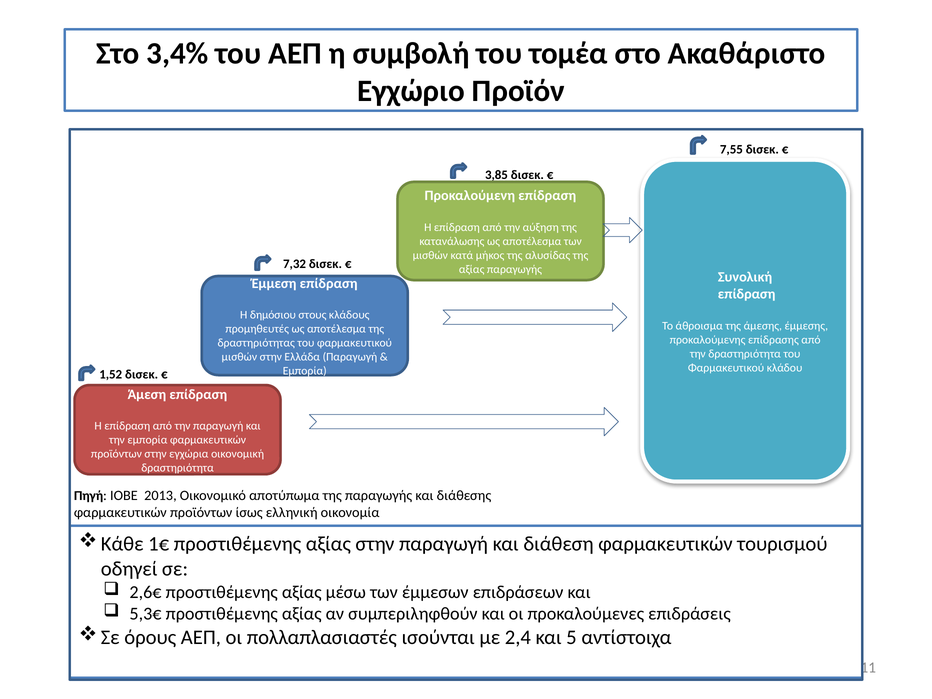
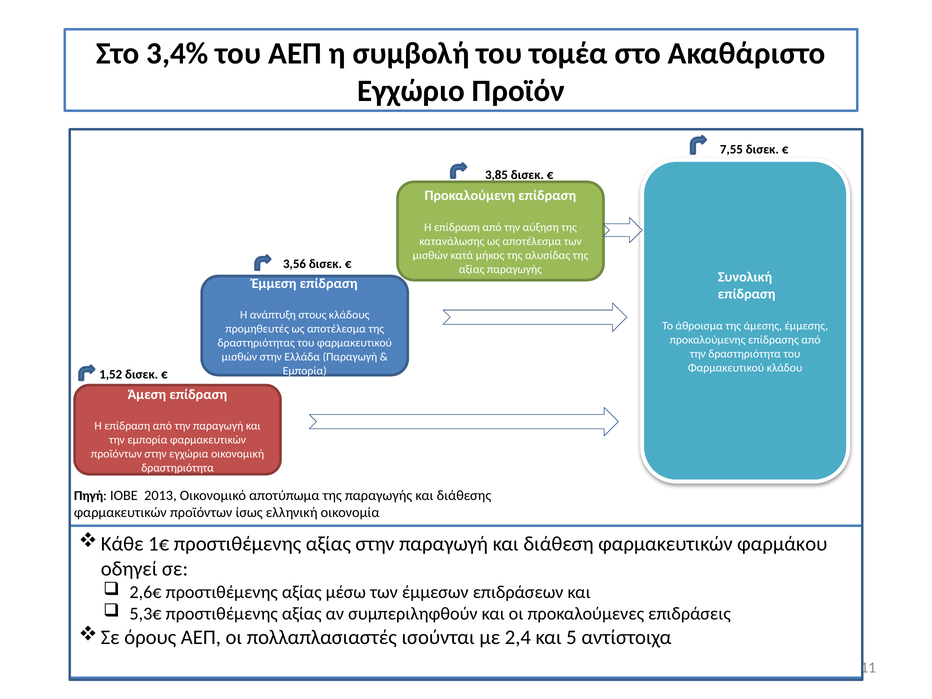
7,32: 7,32 -> 3,56
δημόσιου: δημόσιου -> ανάπτυξη
τουρισμού: τουρισμού -> φαρμάκου
